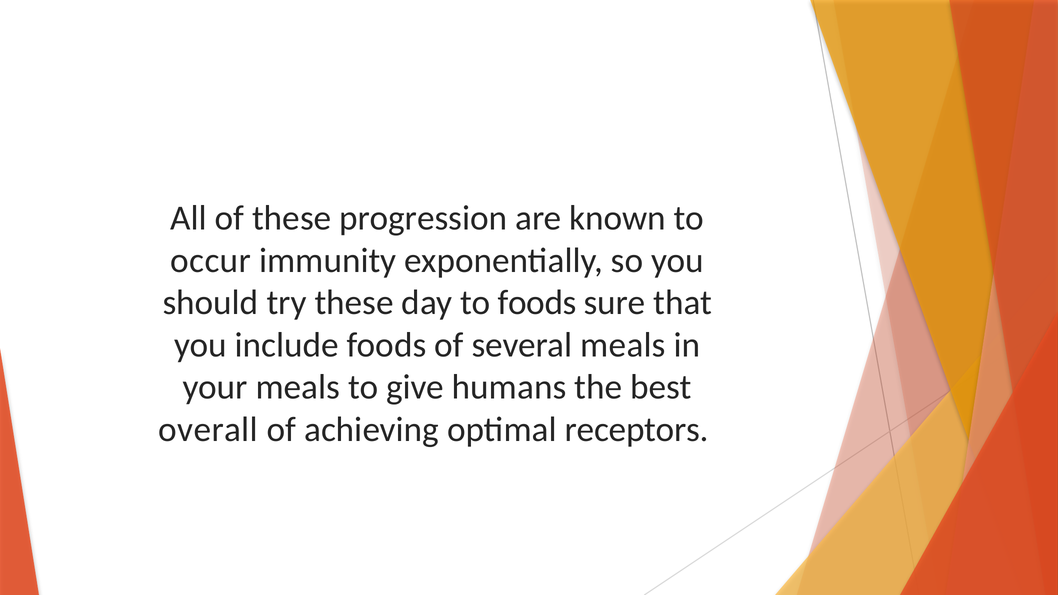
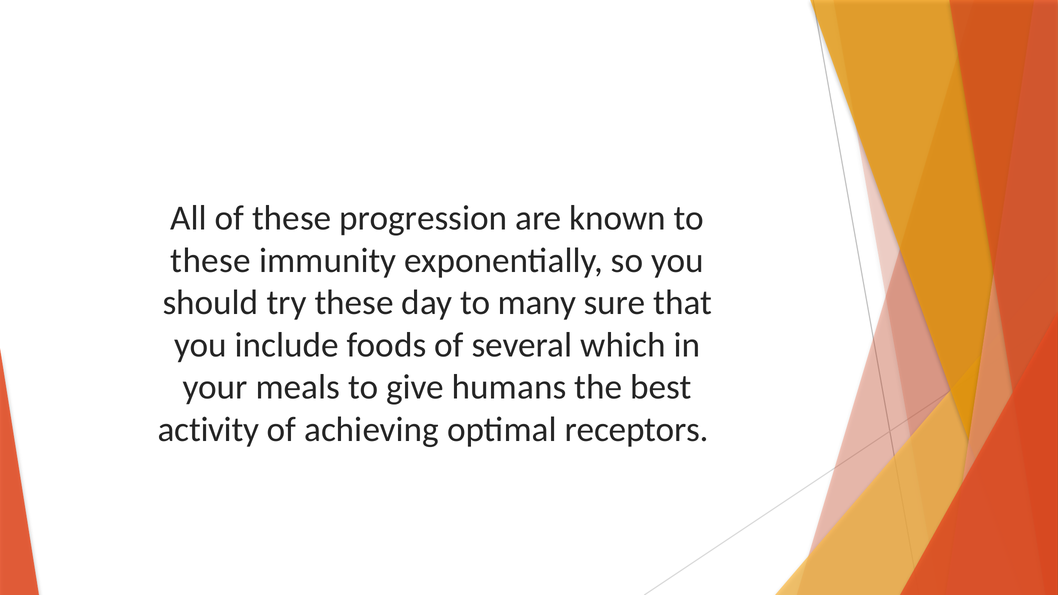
occur at (211, 260): occur -> these
to foods: foods -> many
several meals: meals -> which
overall: overall -> activity
